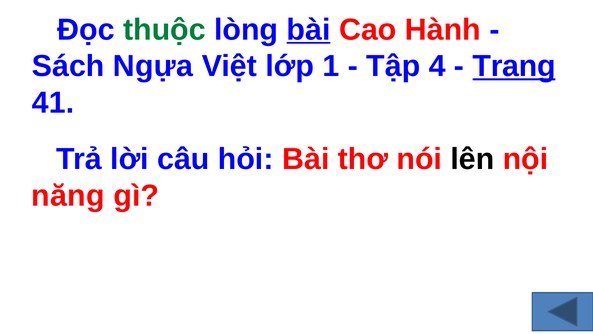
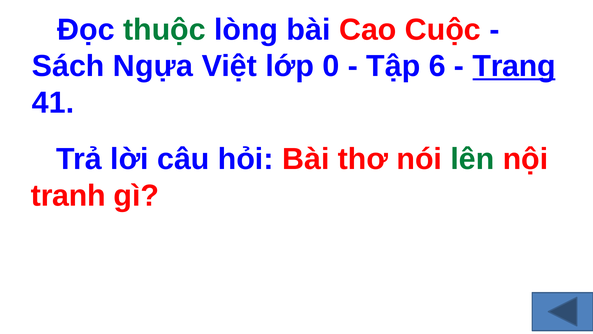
bài at (309, 30) underline: present -> none
Hành: Hành -> Cuộc
1: 1 -> 0
4: 4 -> 6
lên colour: black -> green
năng: năng -> tranh
